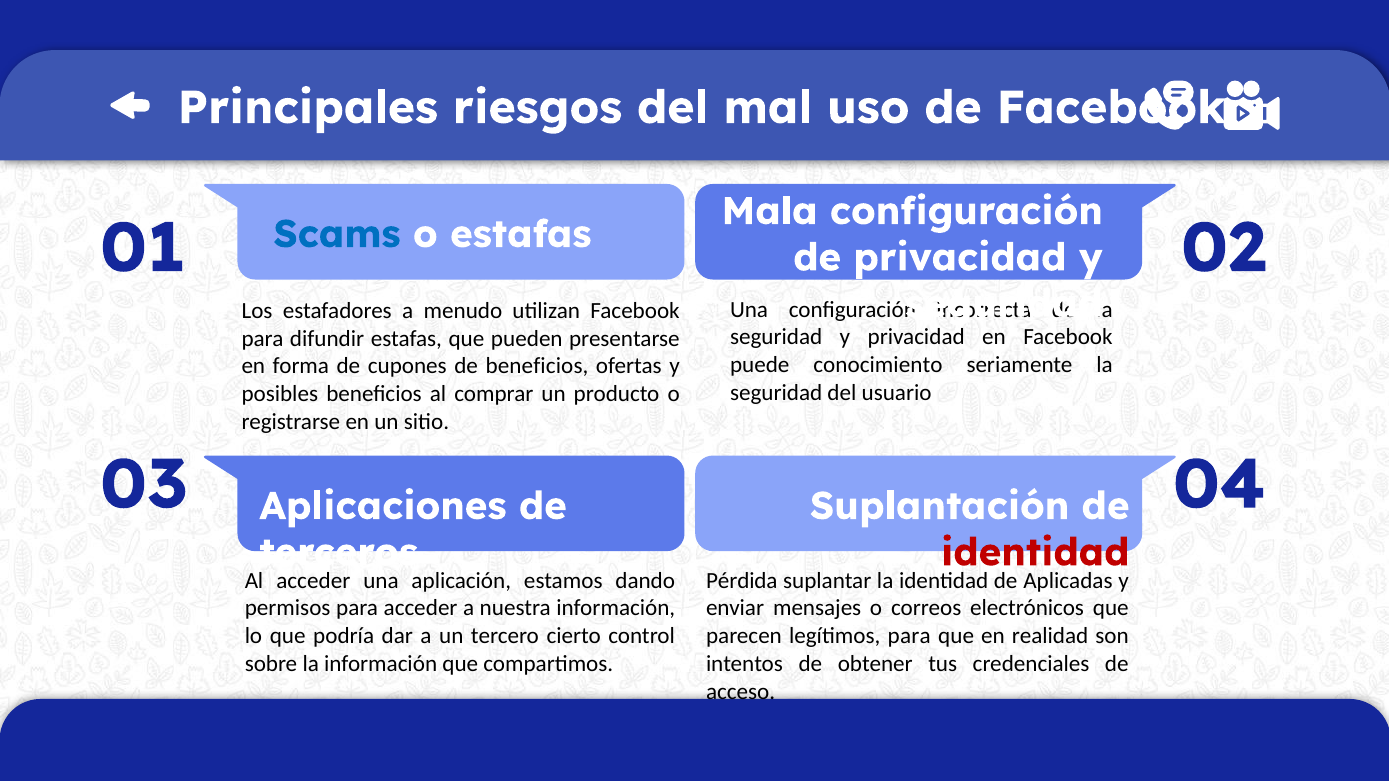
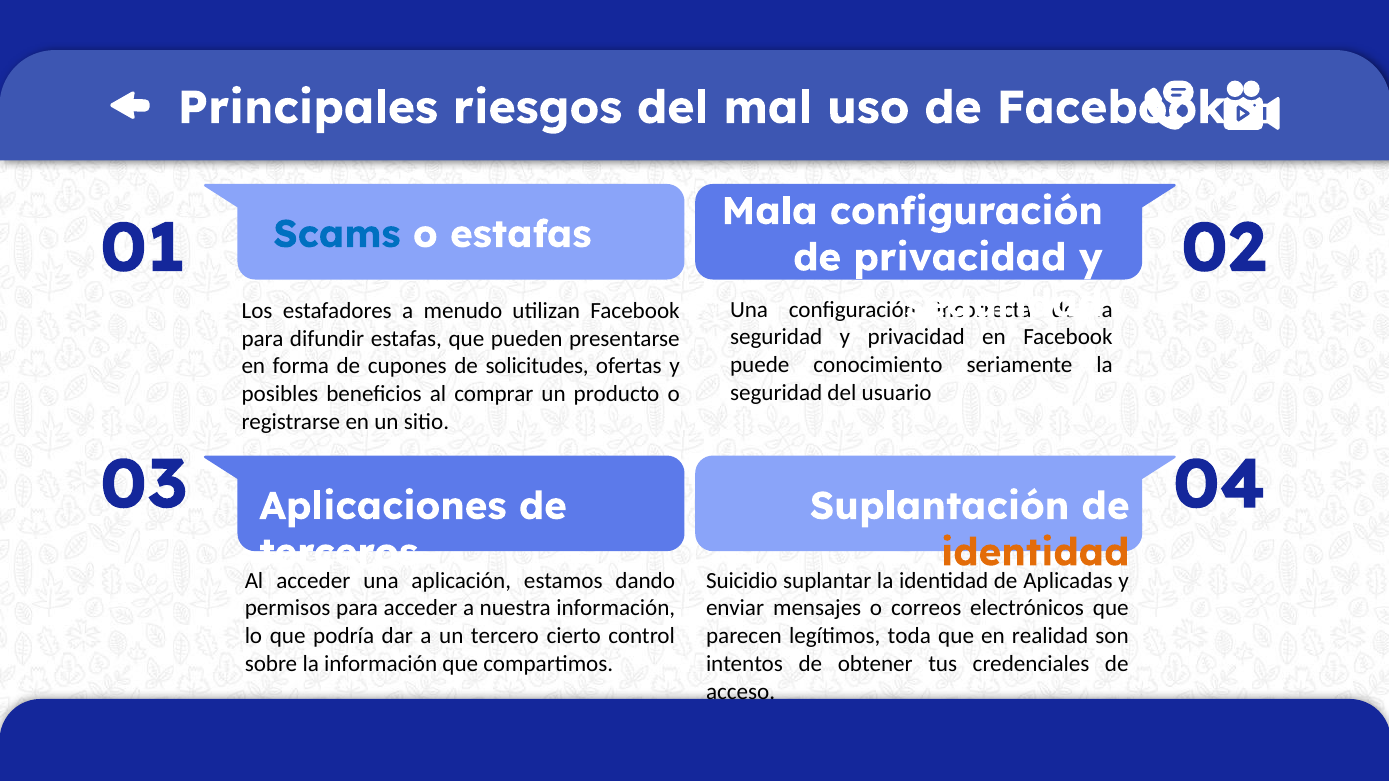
de beneficios: beneficios -> solicitudes
identidad at (1035, 553) colour: red -> orange
Pérdida: Pérdida -> Suicidio
legítimos para: para -> toda
